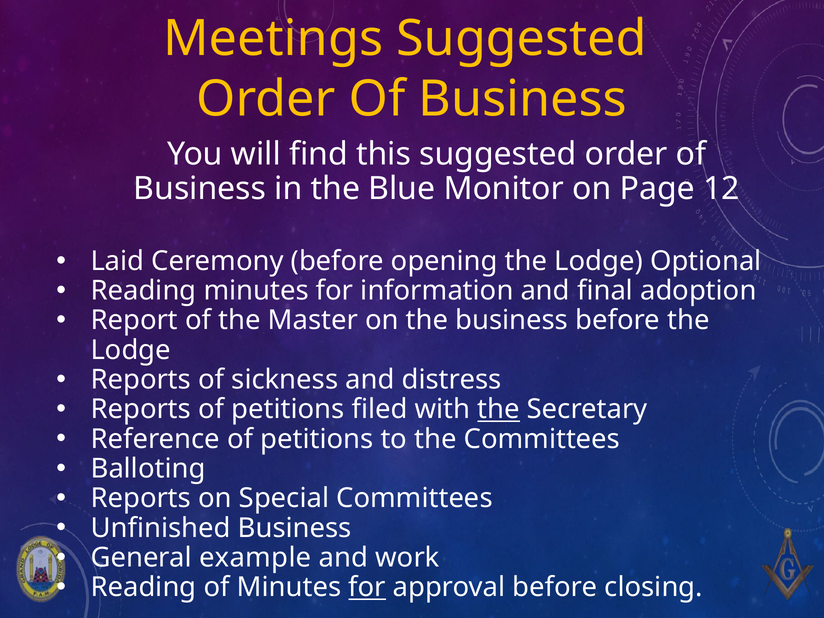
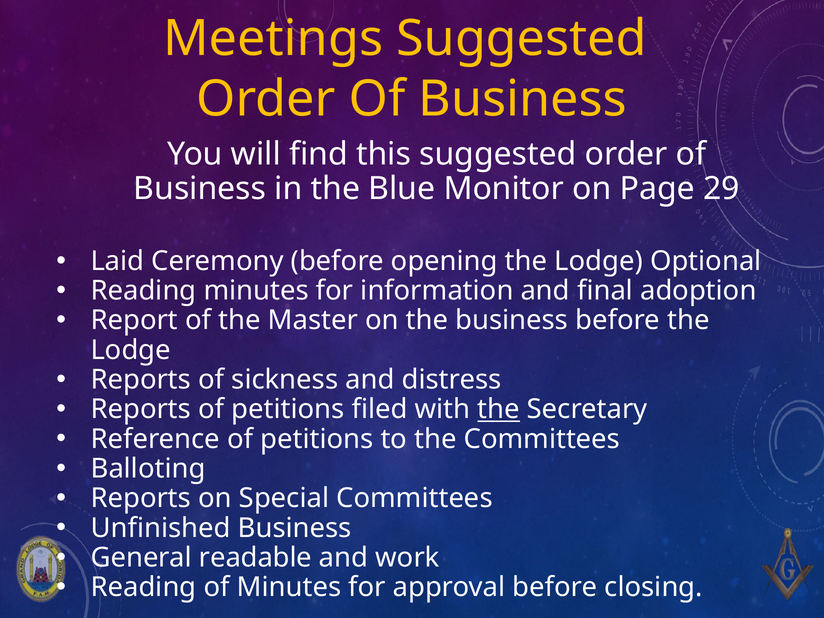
12: 12 -> 29
example: example -> readable
for at (367, 587) underline: present -> none
